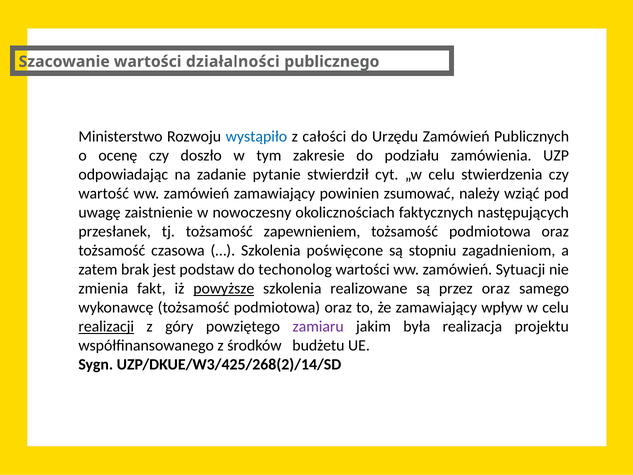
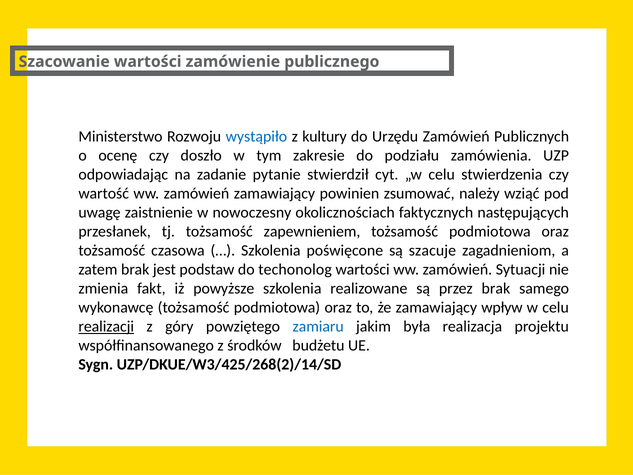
działalności: działalności -> zamówienie
całości: całości -> kultury
stopniu: stopniu -> szacuje
powyższe underline: present -> none
przez oraz: oraz -> brak
zamiaru colour: purple -> blue
